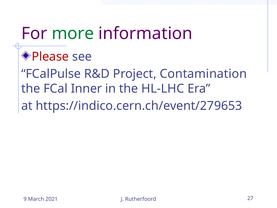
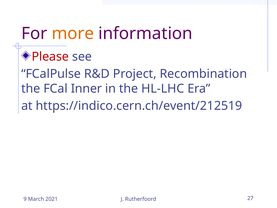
more colour: green -> orange
Contamination: Contamination -> Recombination
https://indico.cern.ch/event/279653: https://indico.cern.ch/event/279653 -> https://indico.cern.ch/event/212519
